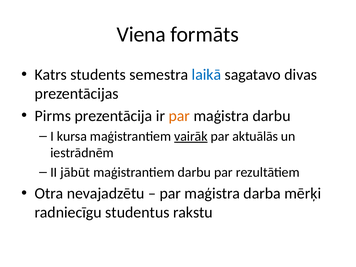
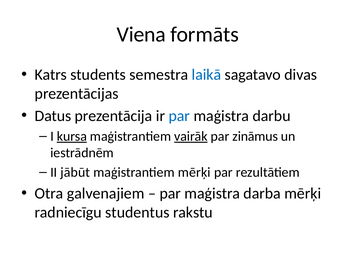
Pirms: Pirms -> Datus
par at (179, 116) colour: orange -> blue
kursa underline: none -> present
aktuālās: aktuālās -> zināmus
maģistrantiem darbu: darbu -> mērķi
nevajadzētu: nevajadzētu -> galvenajiem
